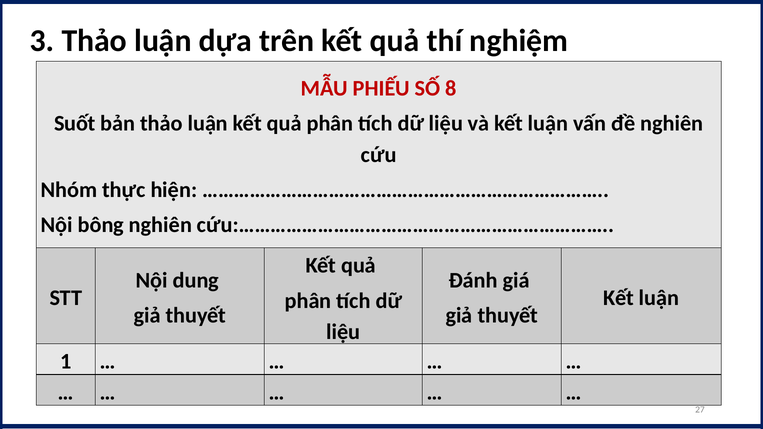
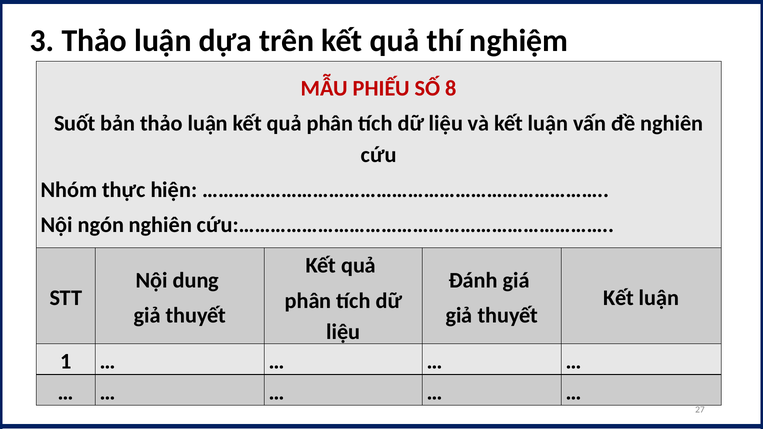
bông: bông -> ngón
